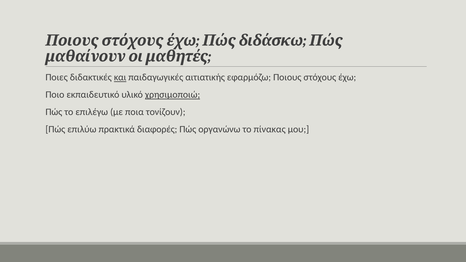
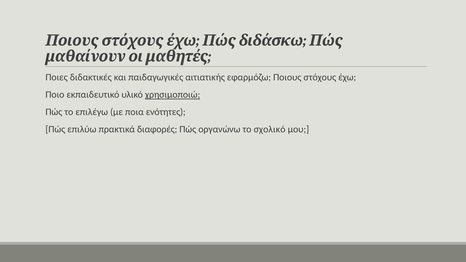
και underline: present -> none
τονίζουν: τονίζουν -> ενότητες
πίνακας: πίνακας -> σχολικό
